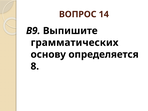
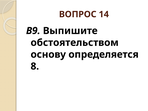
грамматических: грамматических -> обстоятельством
